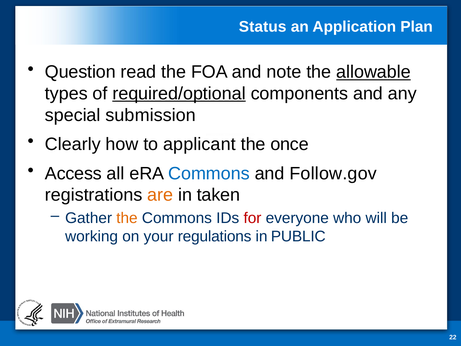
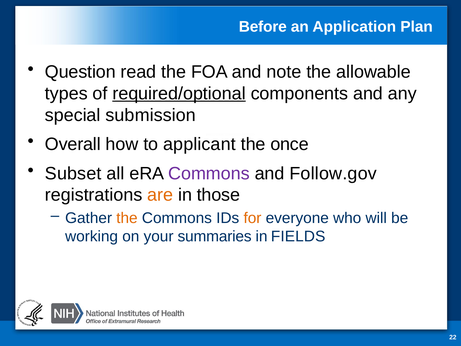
Status: Status -> Before
allowable underline: present -> none
Clearly: Clearly -> Overall
Access: Access -> Subset
Commons at (209, 173) colour: blue -> purple
taken: taken -> those
for colour: red -> orange
regulations: regulations -> summaries
PUBLIC: PUBLIC -> FIELDS
